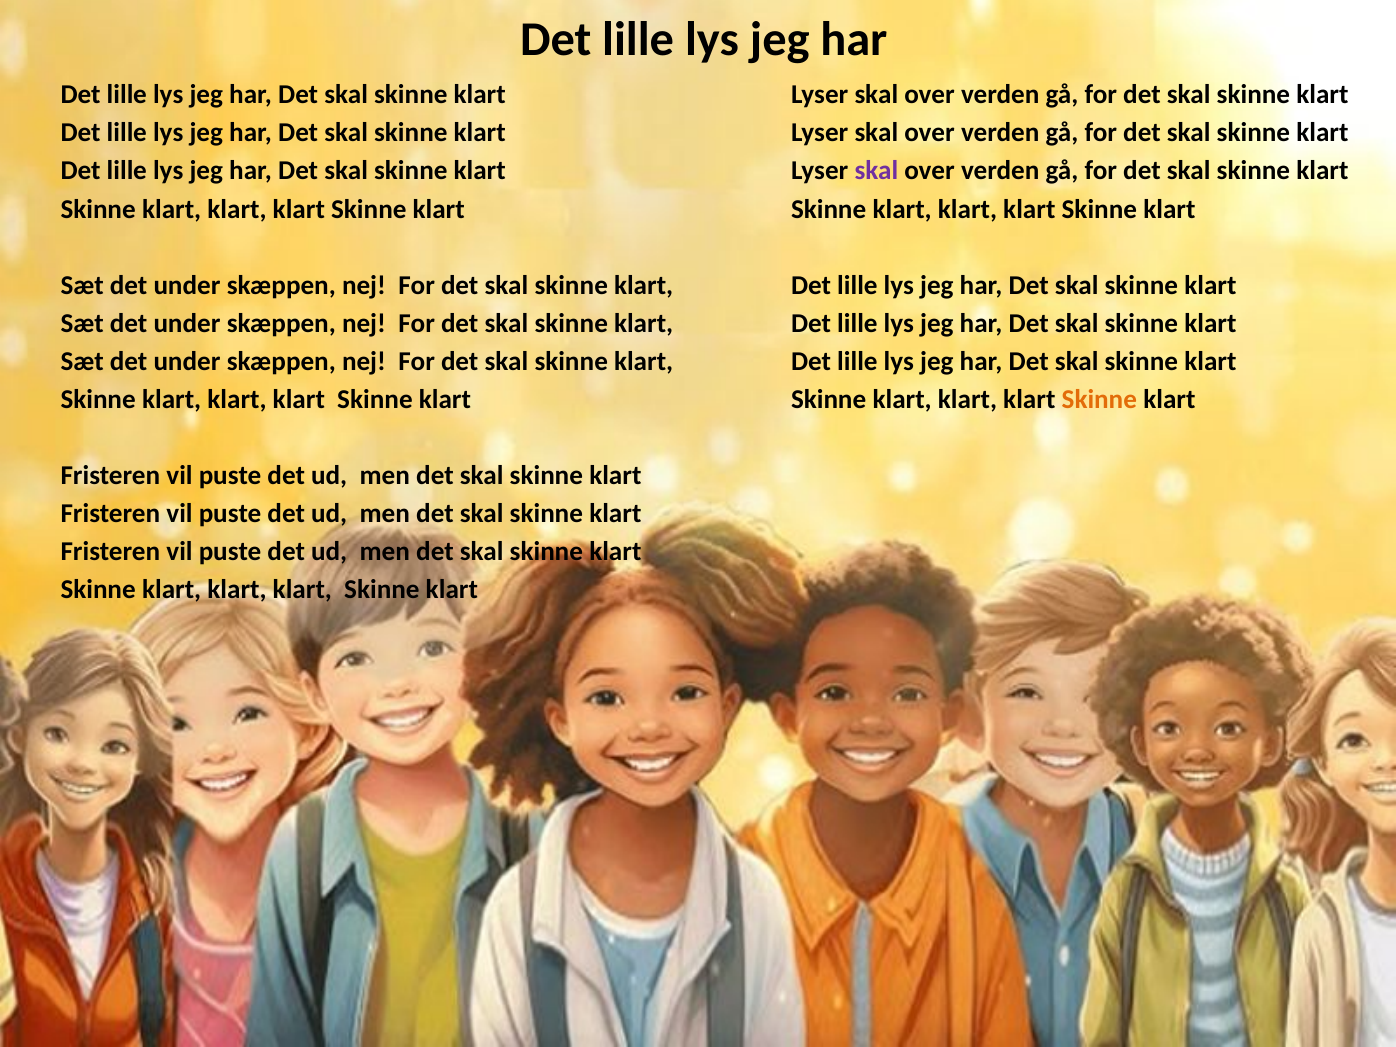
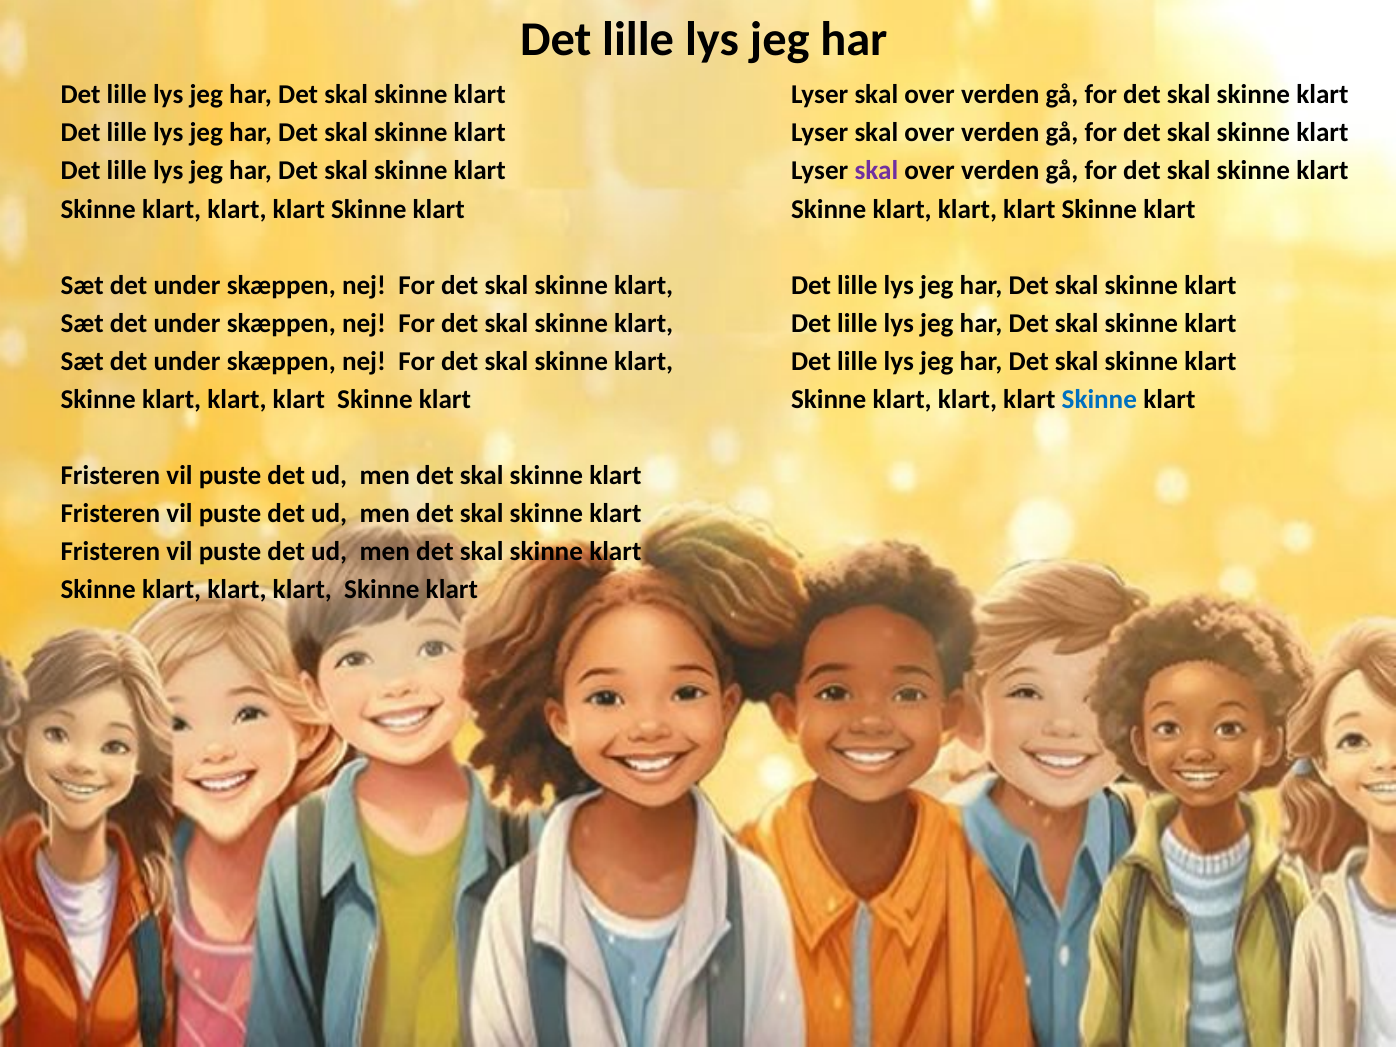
Skinne at (1099, 399) colour: orange -> blue
